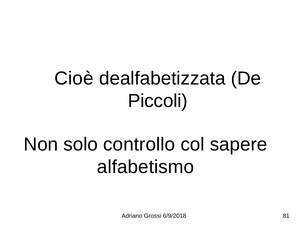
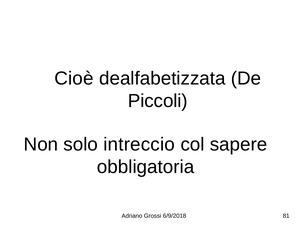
controllo: controllo -> intreccio
alfabetismo: alfabetismo -> obbligatoria
